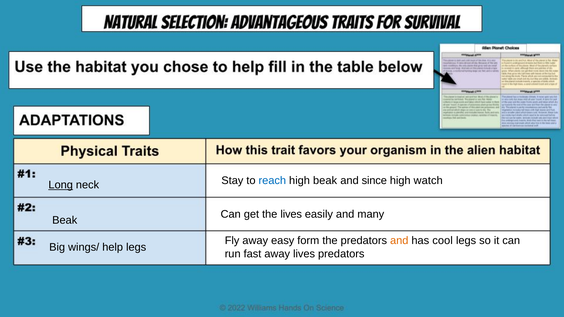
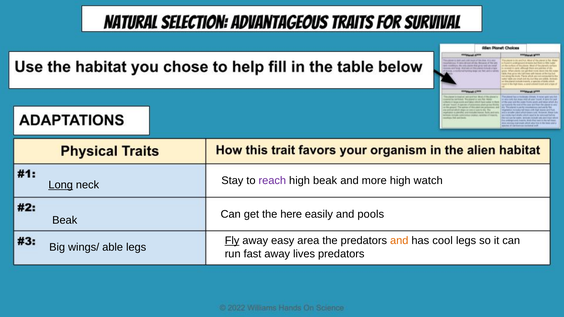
reach colour: blue -> purple
since: since -> more
the lives: lives -> here
many: many -> pools
Fly underline: none -> present
form: form -> area
help: help -> able
